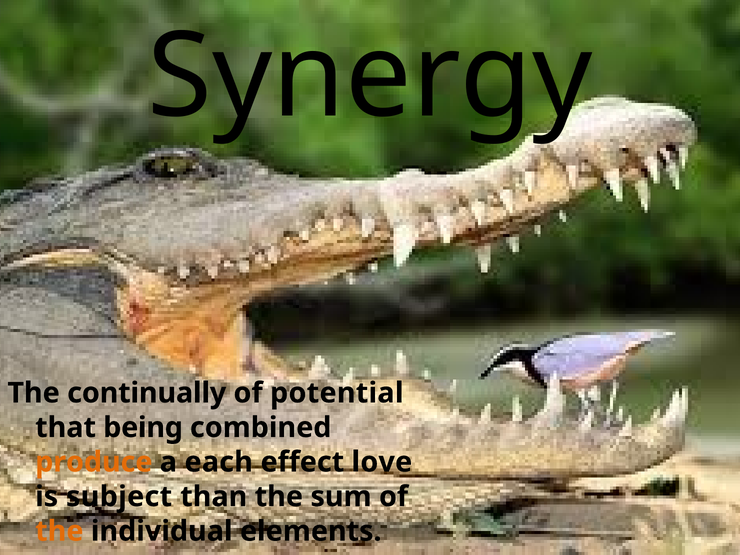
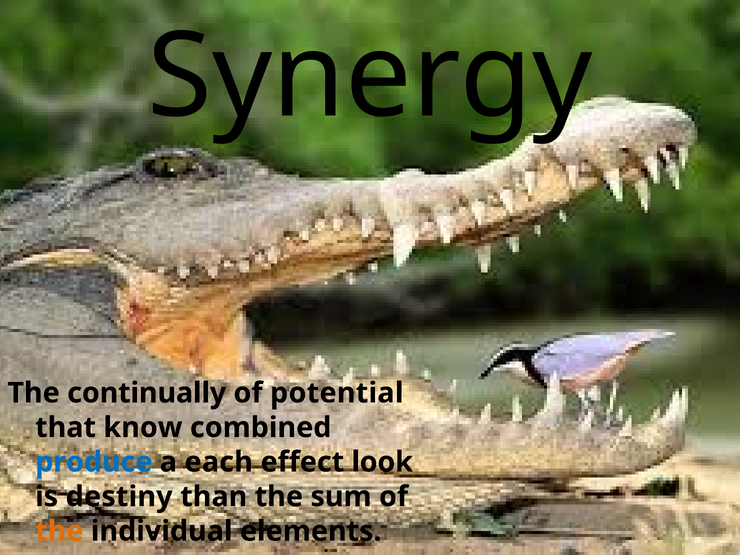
being: being -> know
produce colour: orange -> blue
love: love -> look
subject: subject -> destiny
